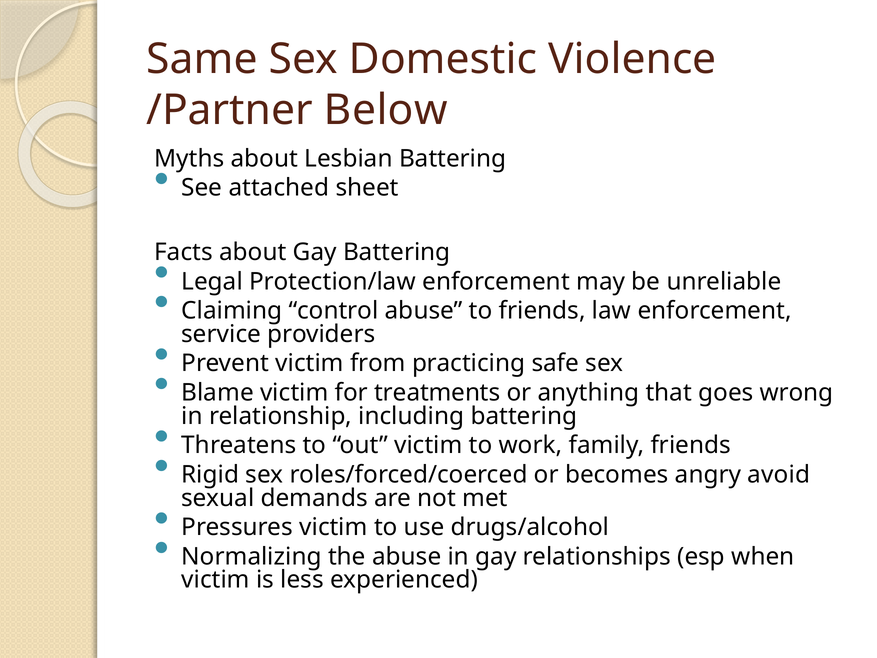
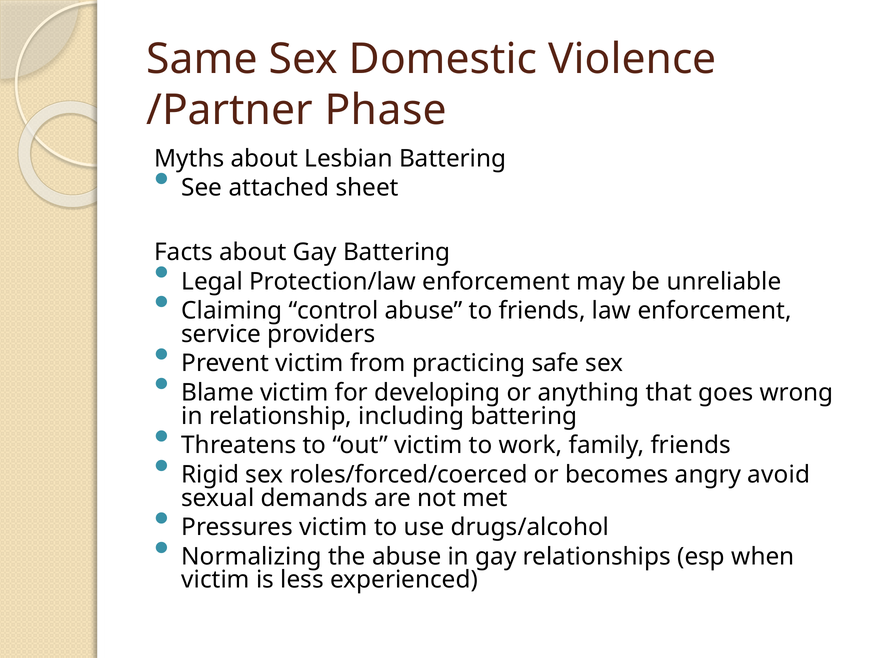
Below: Below -> Phase
treatments: treatments -> developing
